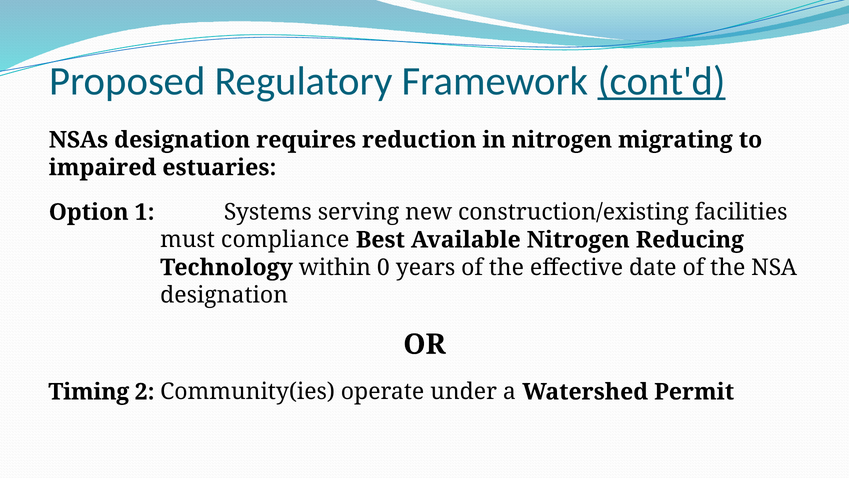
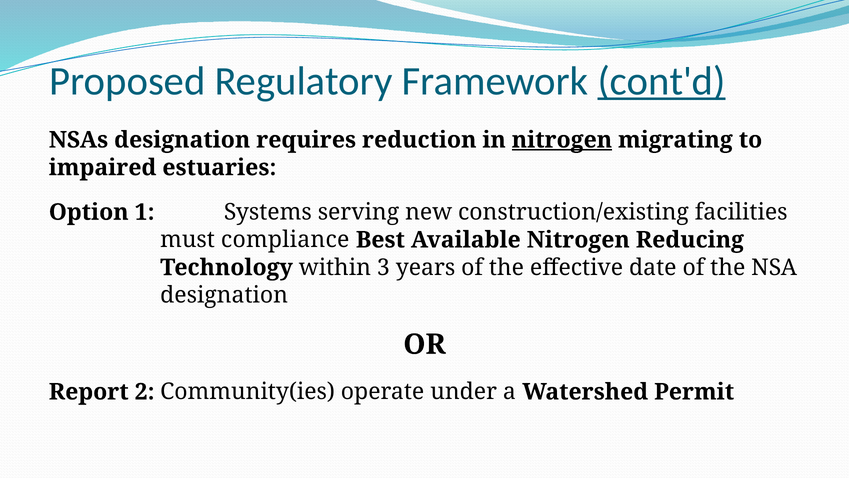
nitrogen at (562, 140) underline: none -> present
0: 0 -> 3
Timing: Timing -> Report
